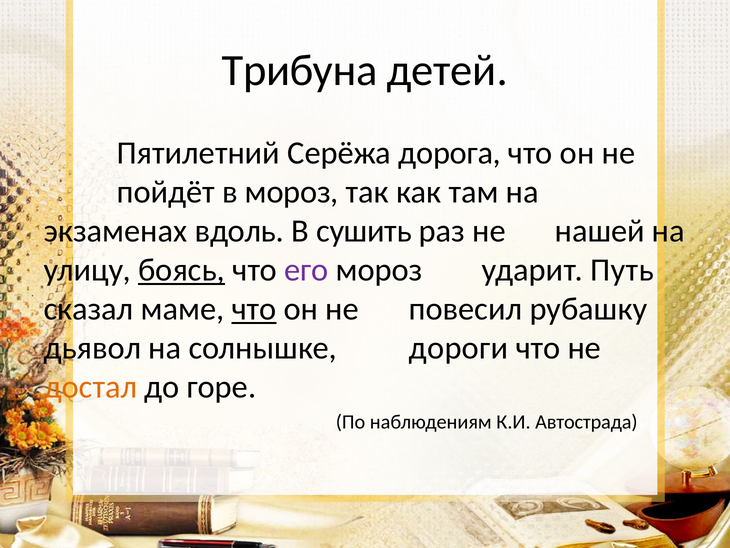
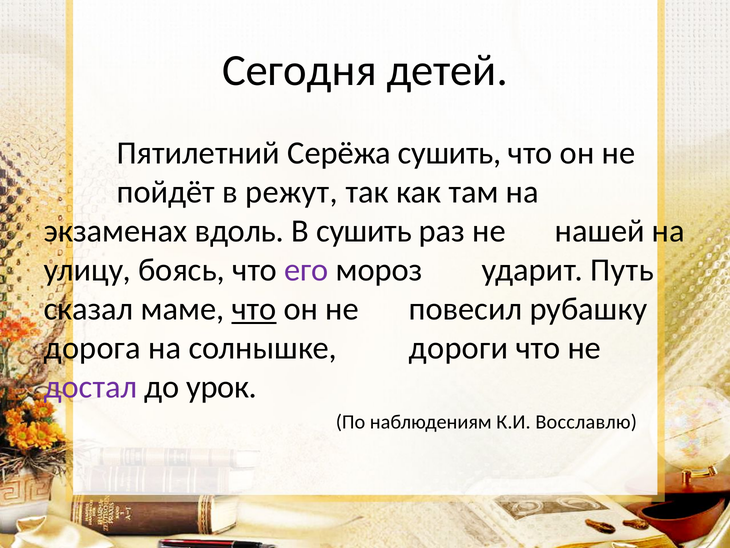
Трибуна: Трибуна -> Сегодня
Серёжа дорога: дорога -> сушить
в мороз: мороз -> режут
боясь underline: present -> none
дьявол: дьявол -> дорога
достал colour: orange -> purple
горе: горе -> урок
Автострада: Автострада -> Восславлю
